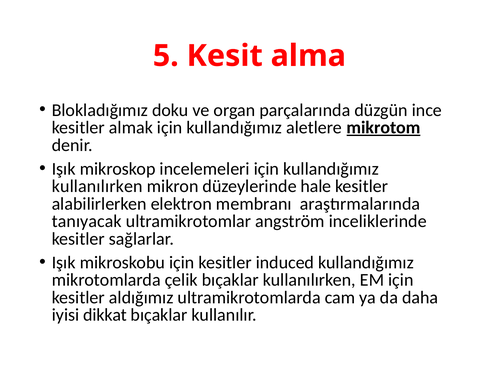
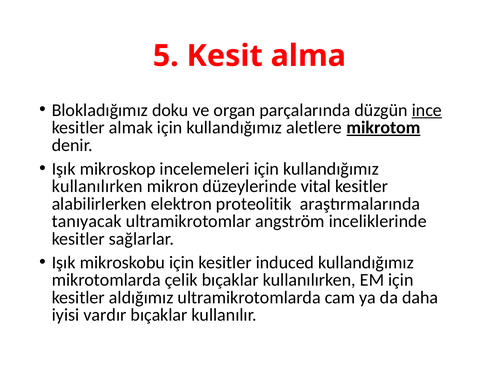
ince underline: none -> present
hale: hale -> vital
membranı: membranı -> proteolitik
dikkat: dikkat -> vardır
